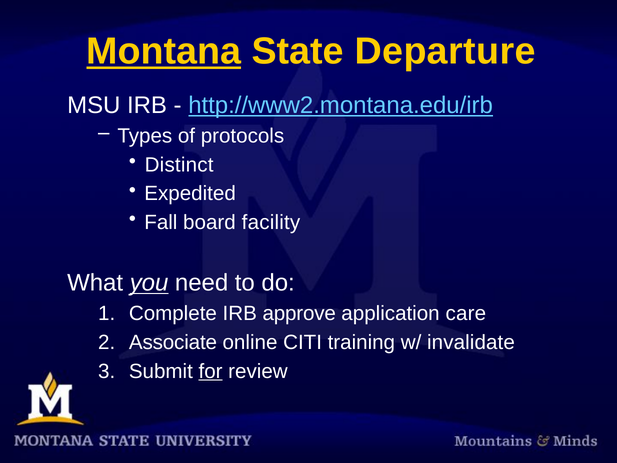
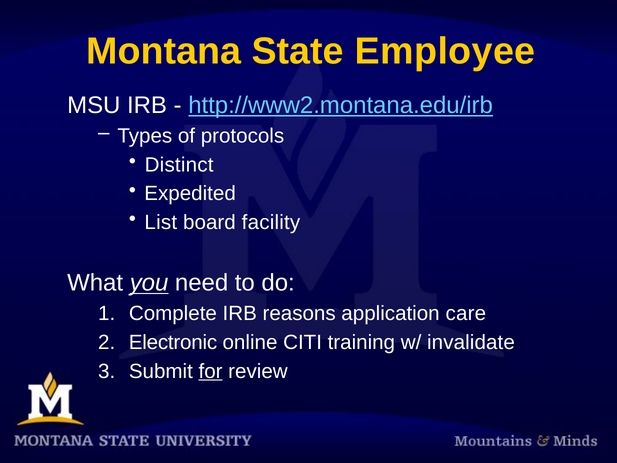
Montana underline: present -> none
Departure: Departure -> Employee
Fall: Fall -> List
approve: approve -> reasons
Associate: Associate -> Electronic
